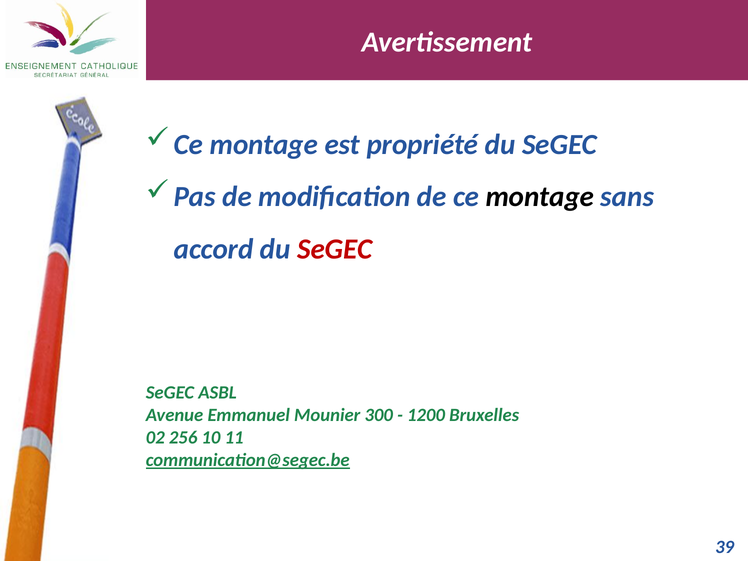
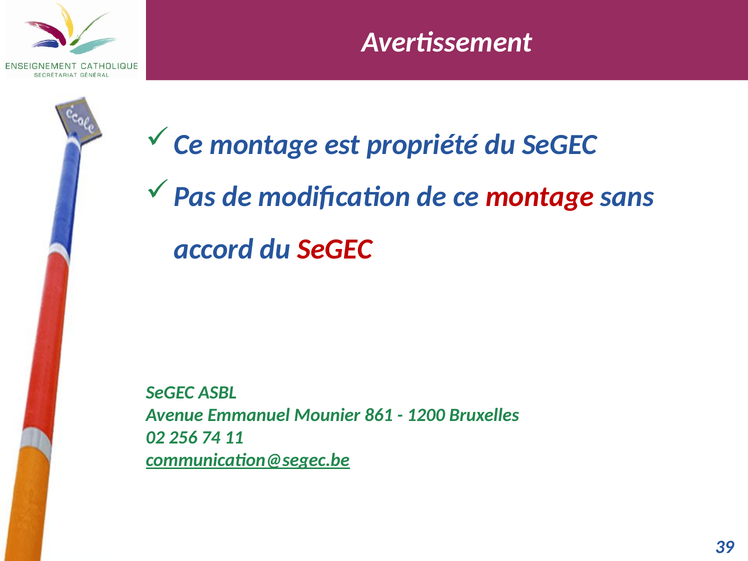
montage at (540, 197) colour: black -> red
300: 300 -> 861
10: 10 -> 74
